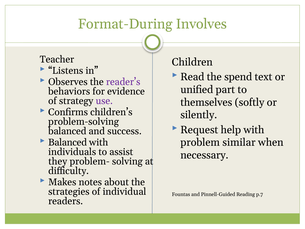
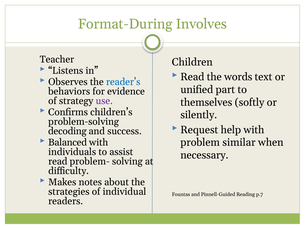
spend: spend -> words
reader’s colour: purple -> blue
balanced at (67, 131): balanced -> decoding
they at (58, 161): they -> read
